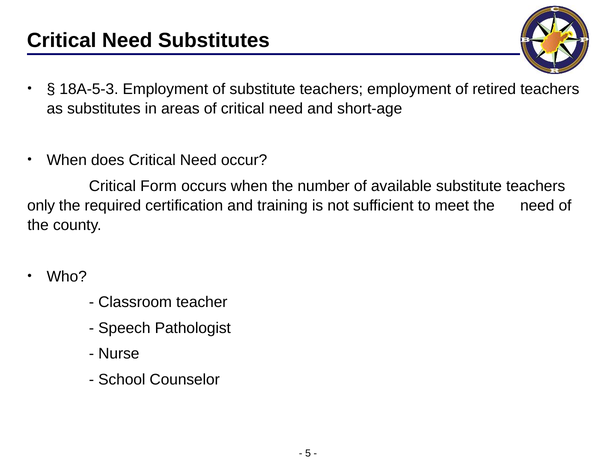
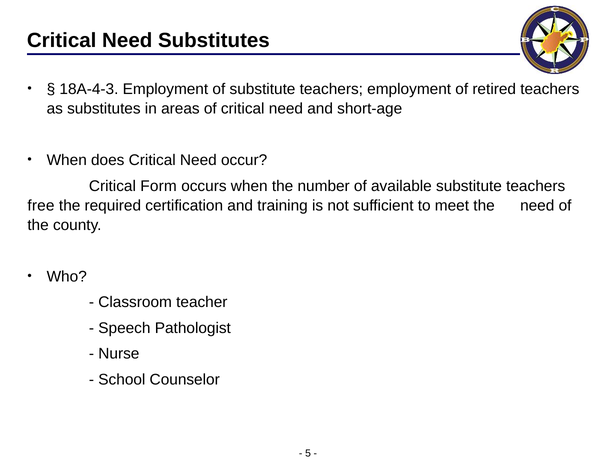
18A-5-3: 18A-5-3 -> 18A-4-3
only: only -> free
